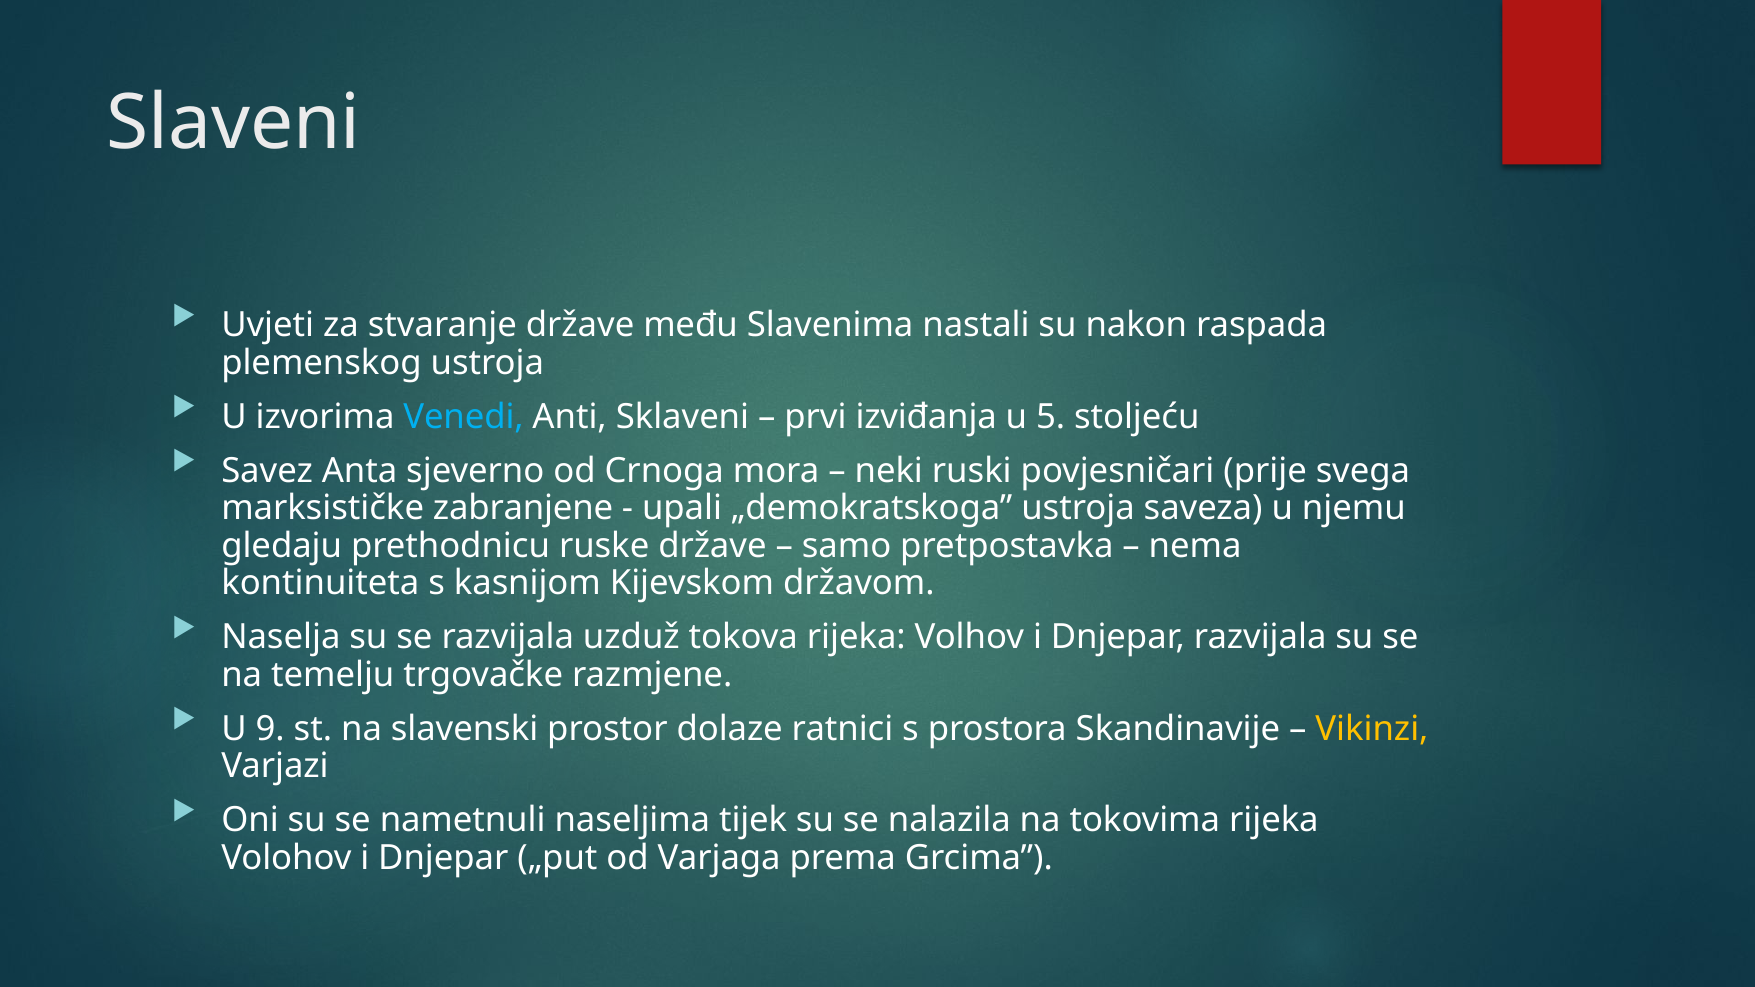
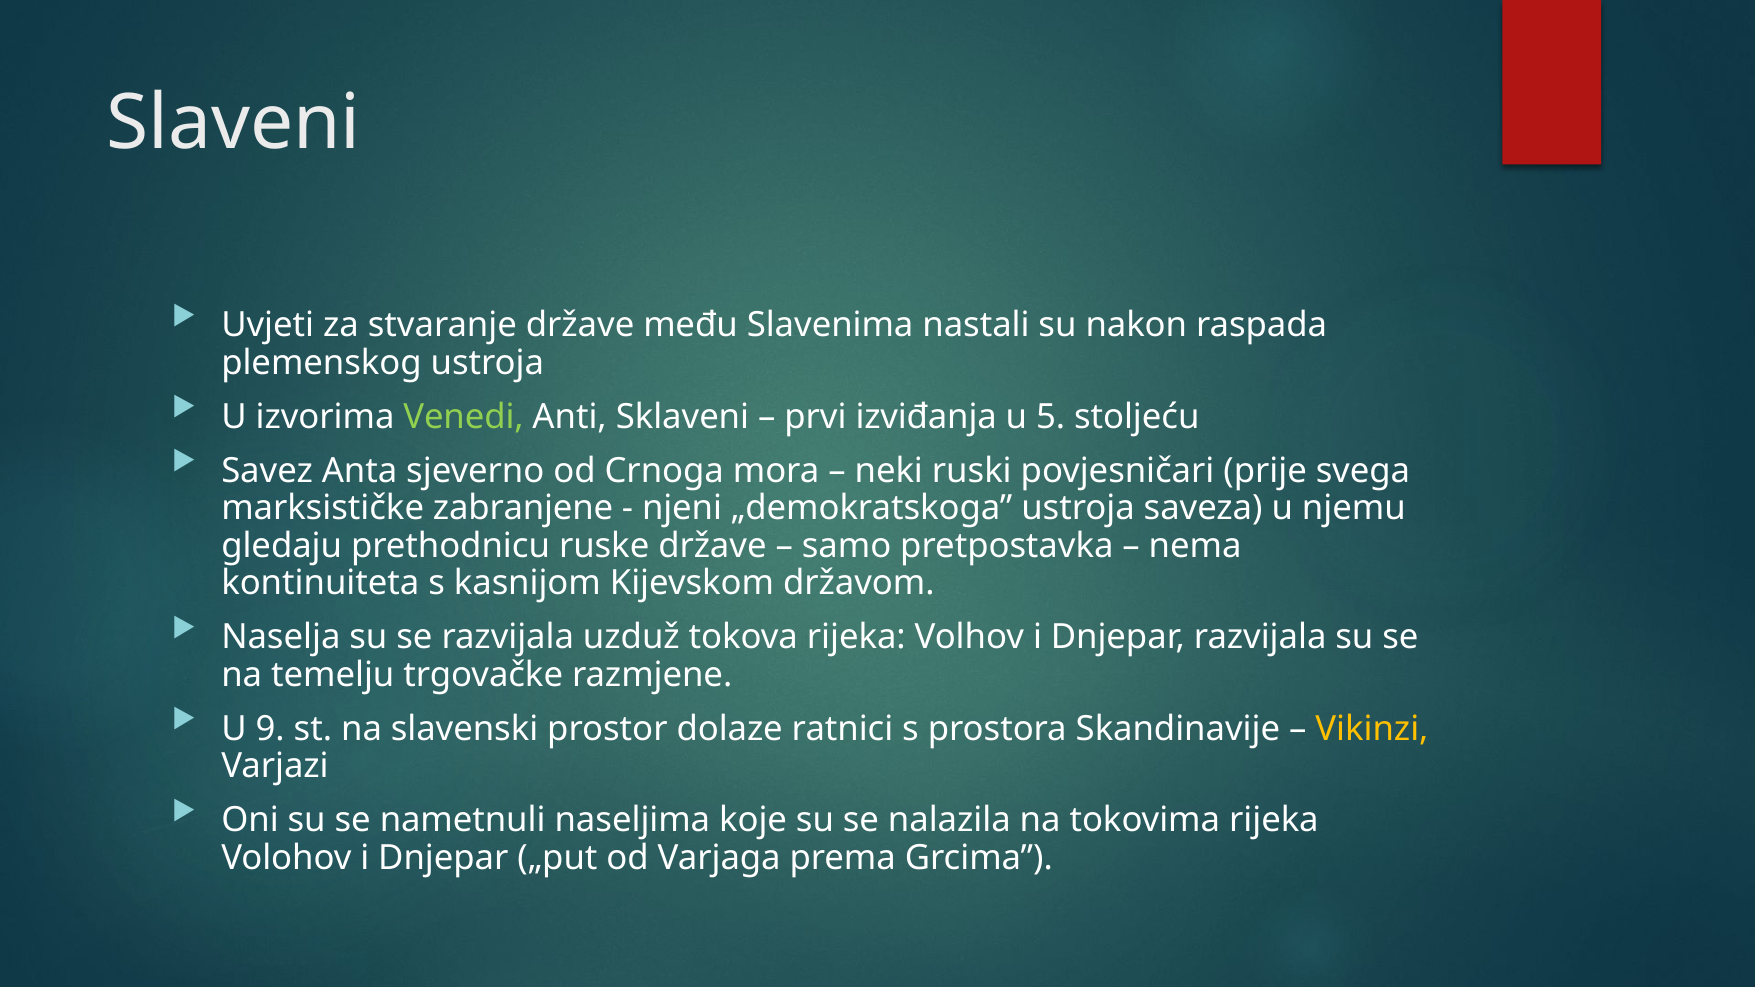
Venedi colour: light blue -> light green
upali: upali -> njeni
tijek: tijek -> koje
